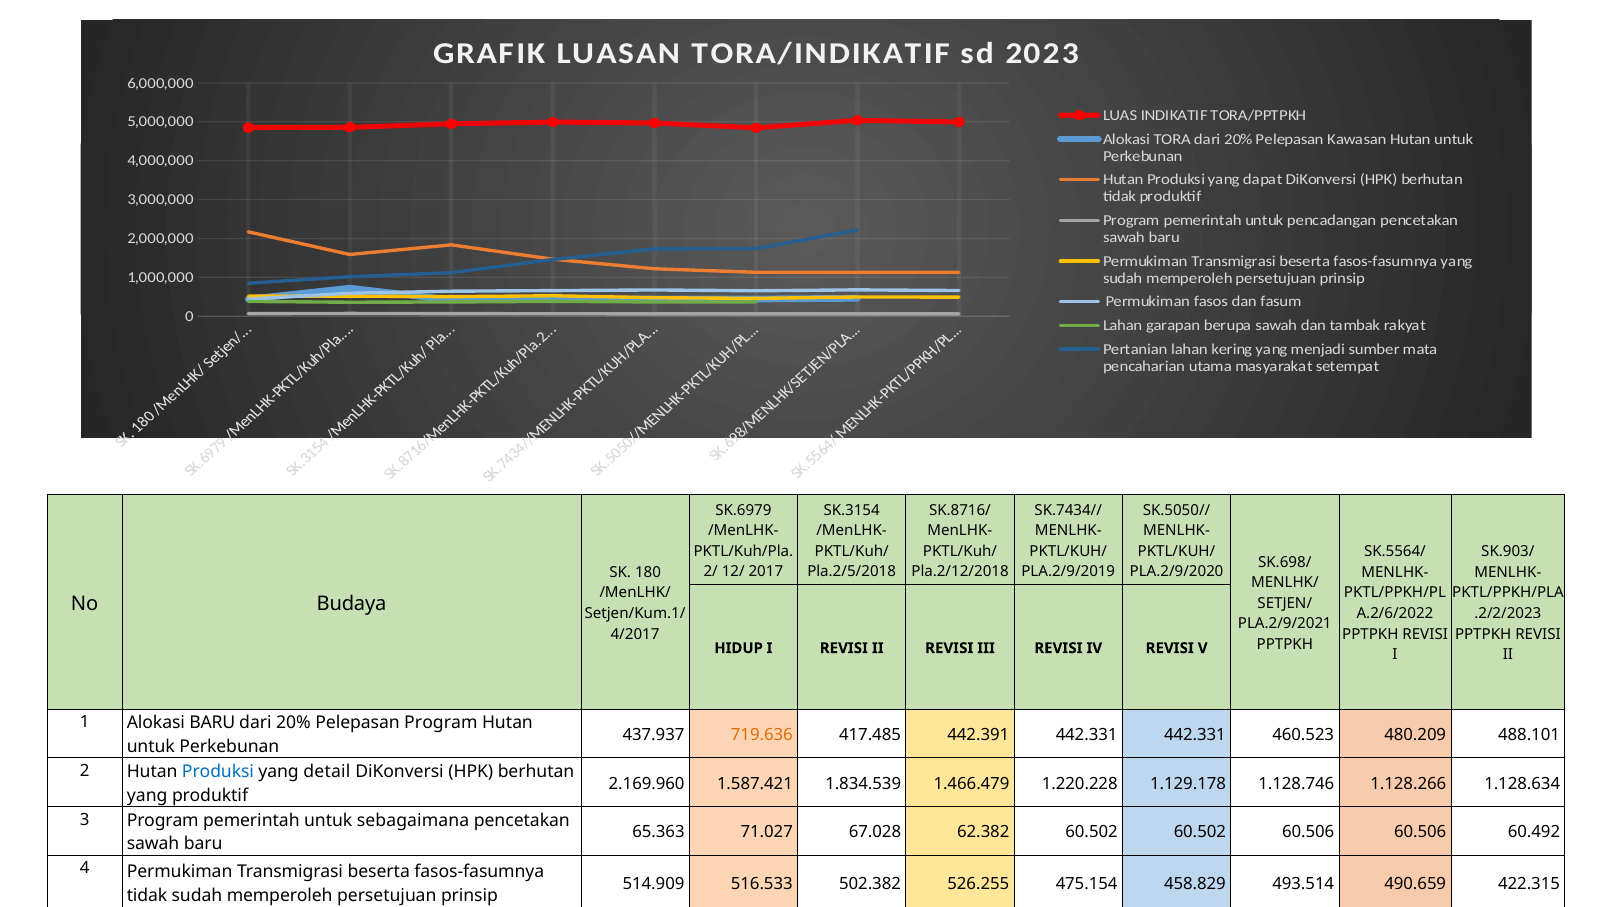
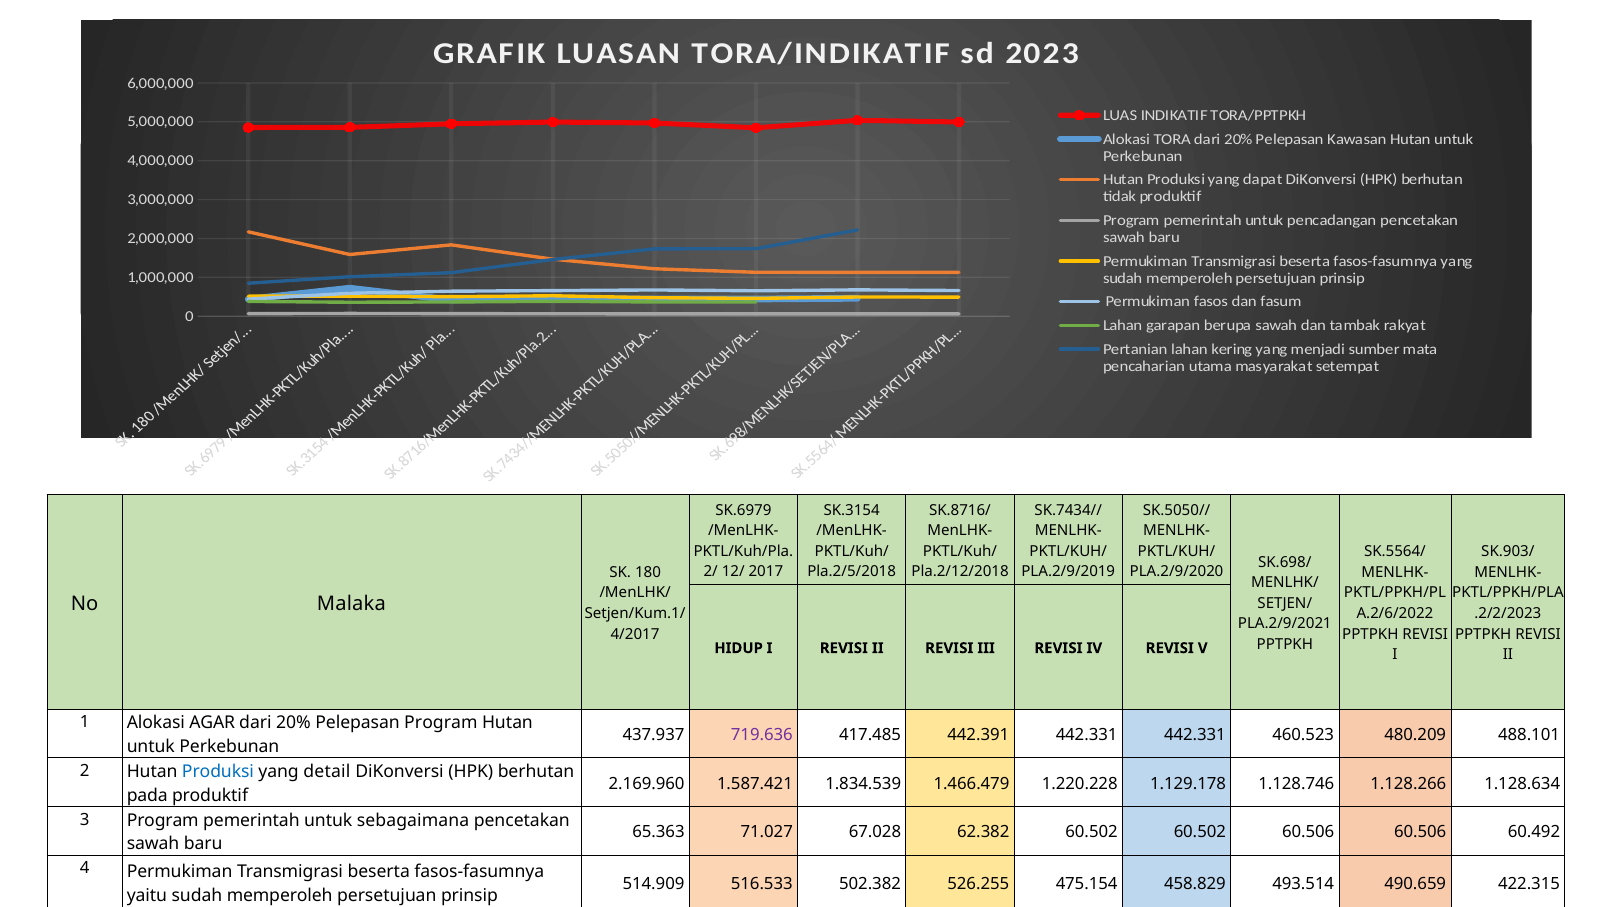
Budaya: Budaya -> Malaka
Alokasi BARU: BARU -> AGAR
719.636 colour: orange -> purple
yang at (147, 795): yang -> pada
tidak at (147, 896): tidak -> yaitu
